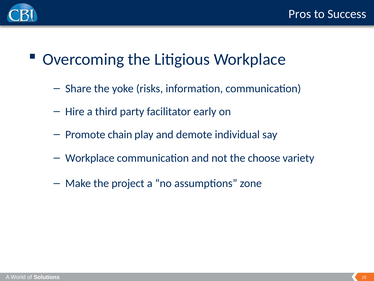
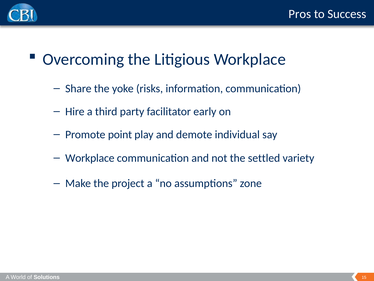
chain: chain -> point
choose: choose -> settled
